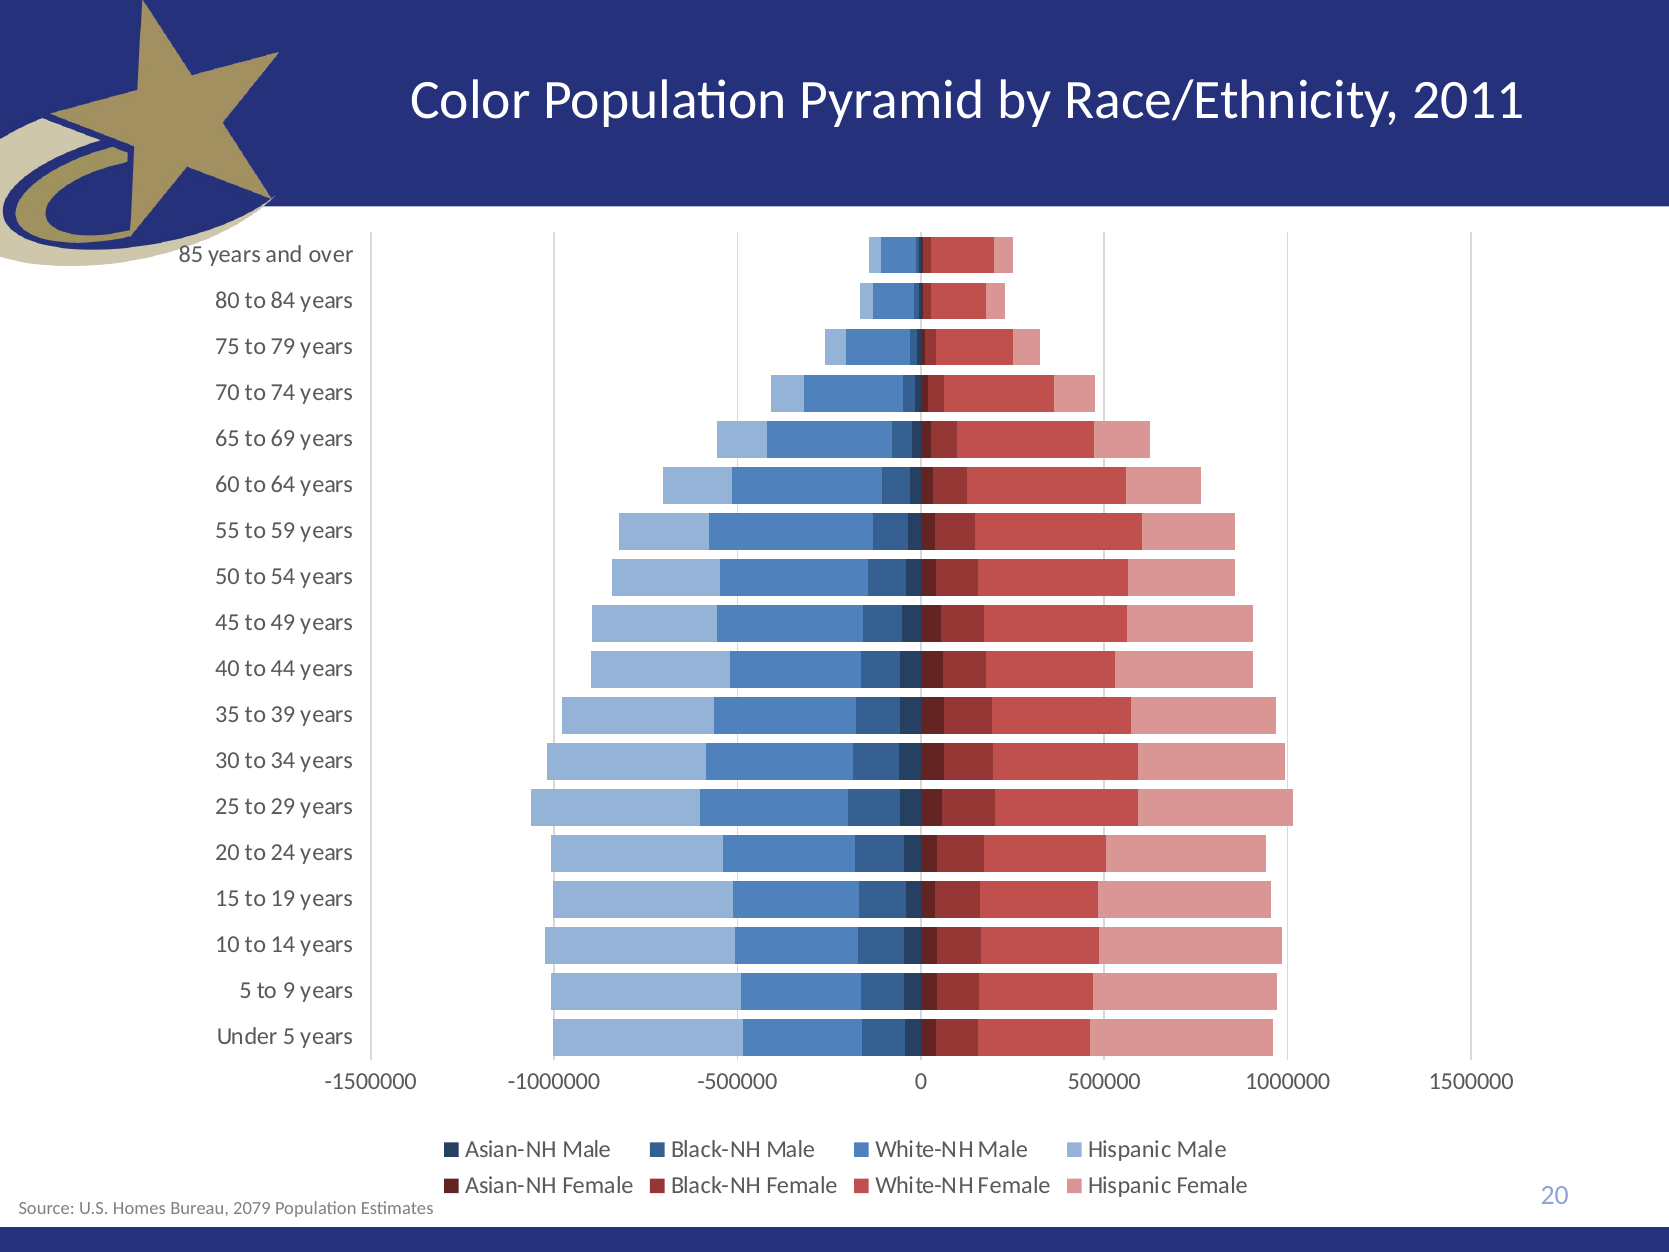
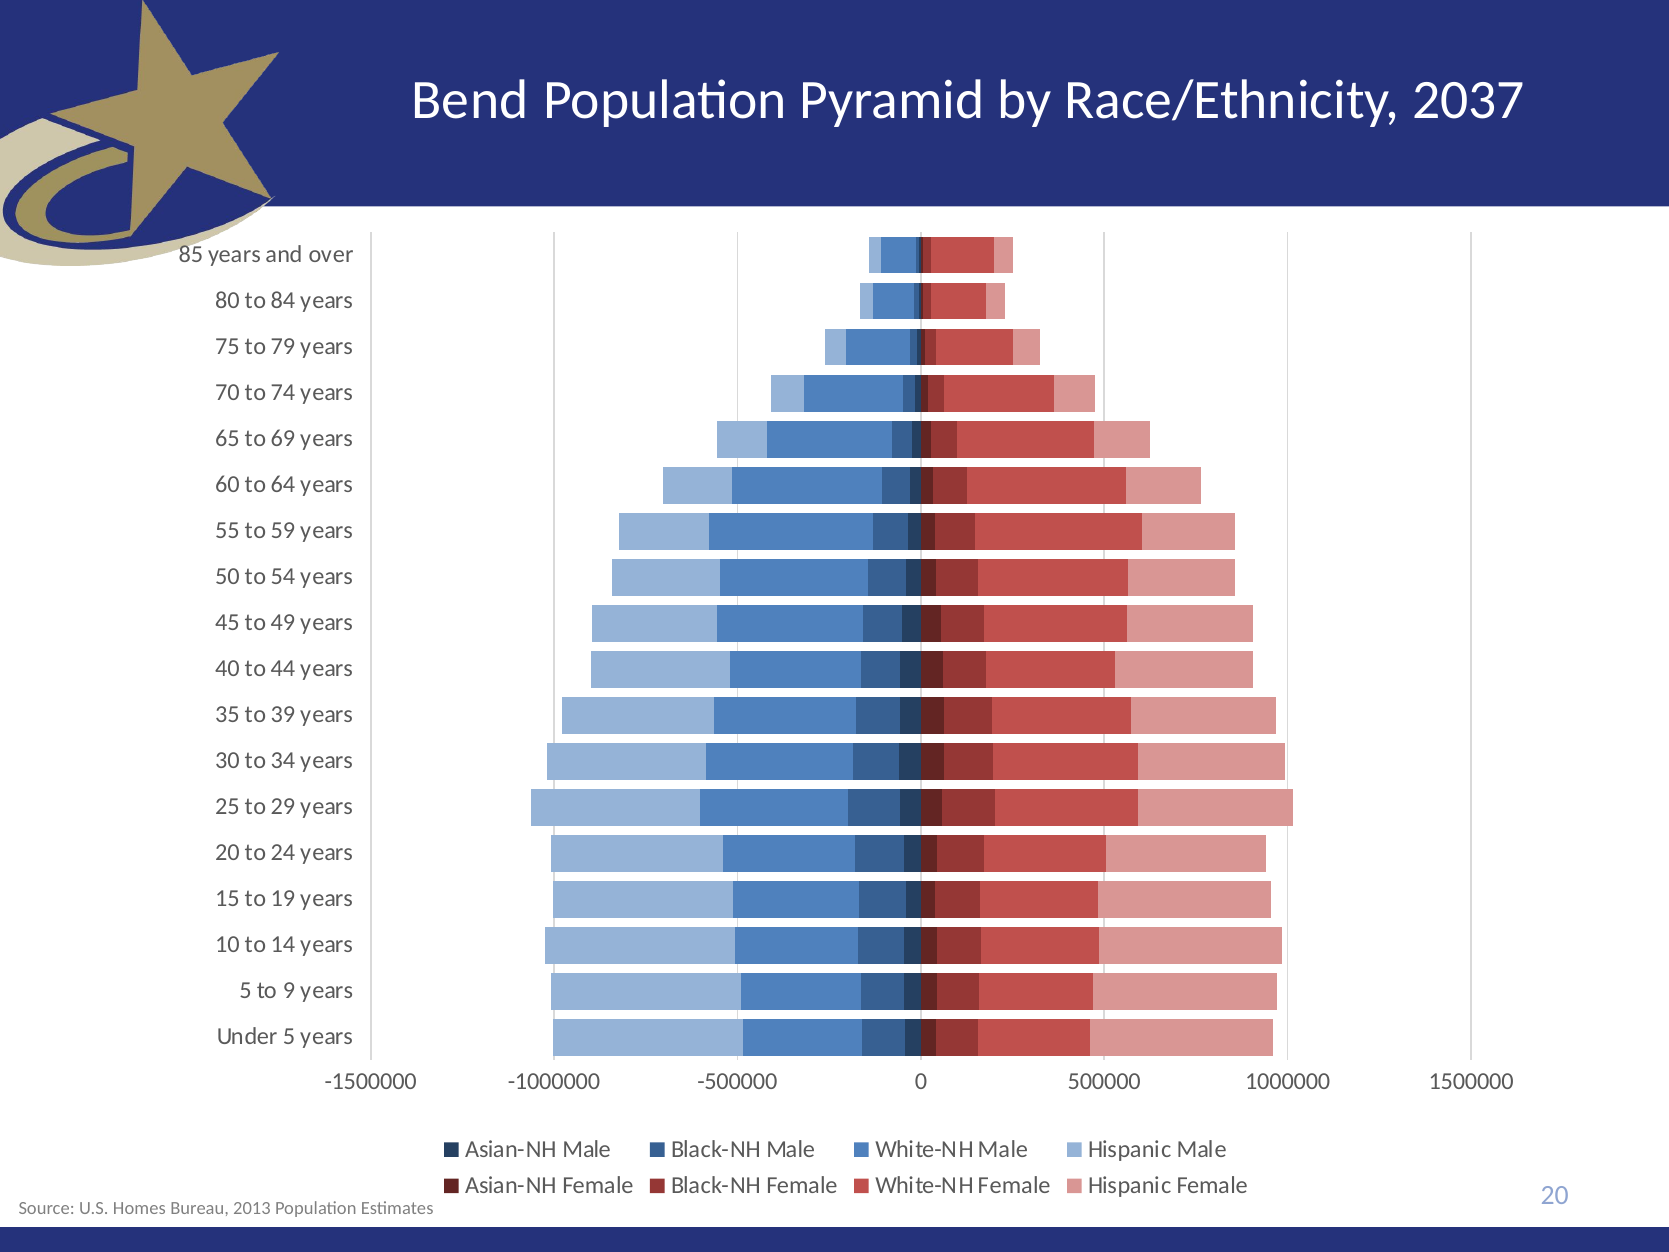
Color: Color -> Bend
2011: 2011 -> 2037
2079: 2079 -> 2013
